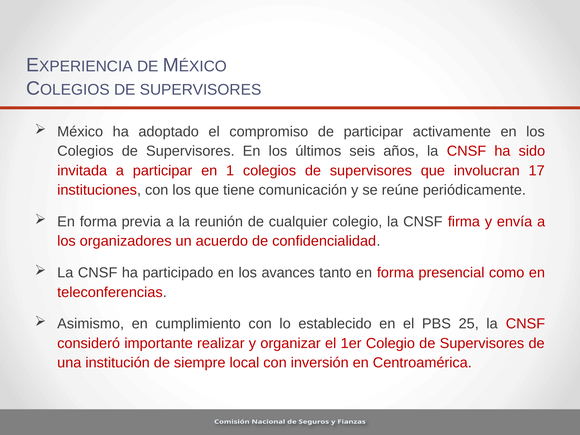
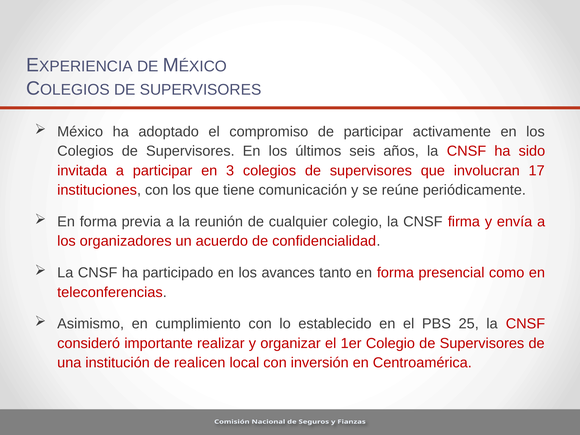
1: 1 -> 3
siempre: siempre -> realicen
